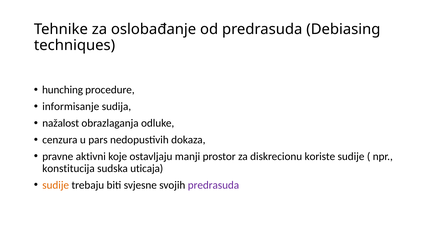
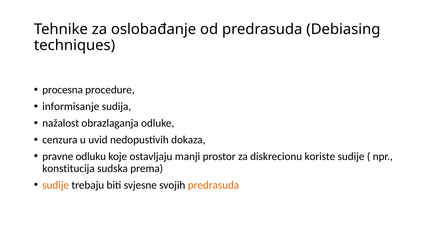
hunching: hunching -> procesna
pars: pars -> uvid
aktivni: aktivni -> odluku
uticaja: uticaja -> prema
predrasuda at (213, 185) colour: purple -> orange
